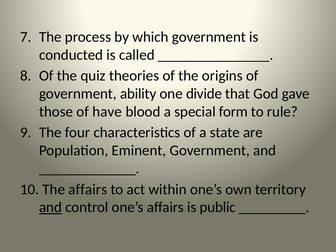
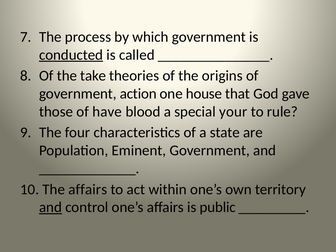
conducted underline: none -> present
quiz: quiz -> take
ability: ability -> action
divide: divide -> house
form: form -> your
